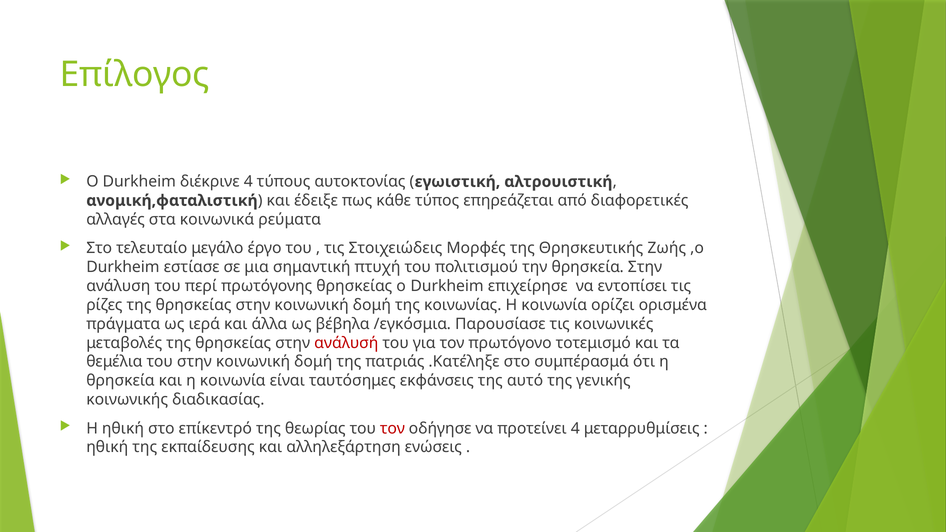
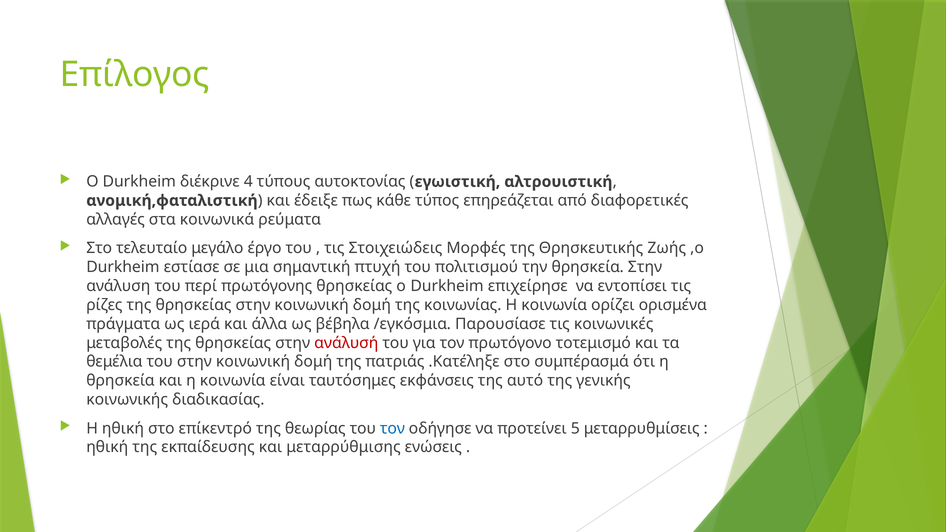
τον at (392, 428) colour: red -> blue
προτείνει 4: 4 -> 5
αλληλεξάρτηση: αλληλεξάρτηση -> μεταρρύθμισης
